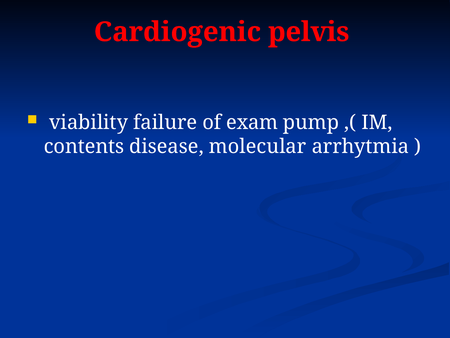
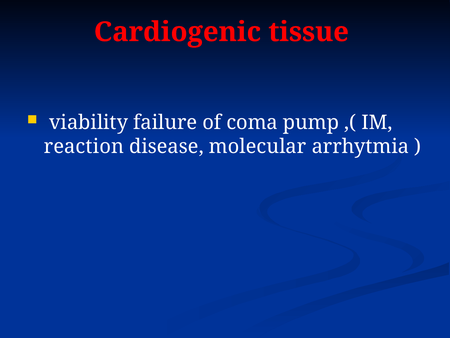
pelvis: pelvis -> tissue
exam: exam -> coma
contents: contents -> reaction
